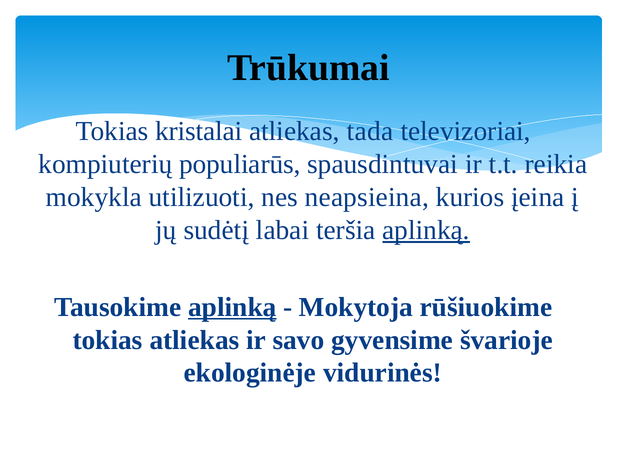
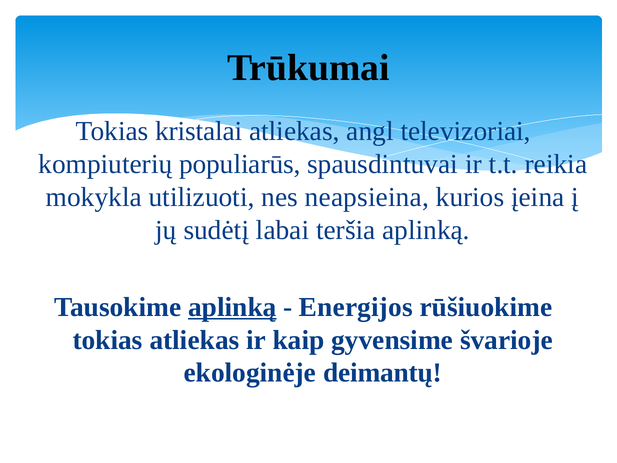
tada: tada -> angl
aplinką at (426, 230) underline: present -> none
Mokytoja: Mokytoja -> Energijos
savo: savo -> kaip
vidurinės: vidurinės -> deimantų
